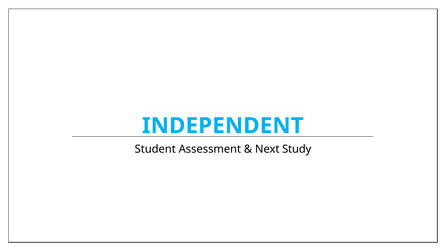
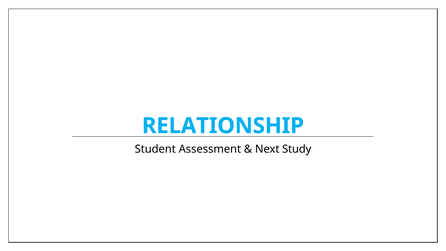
INDEPENDENT: INDEPENDENT -> RELATIONSHIP
